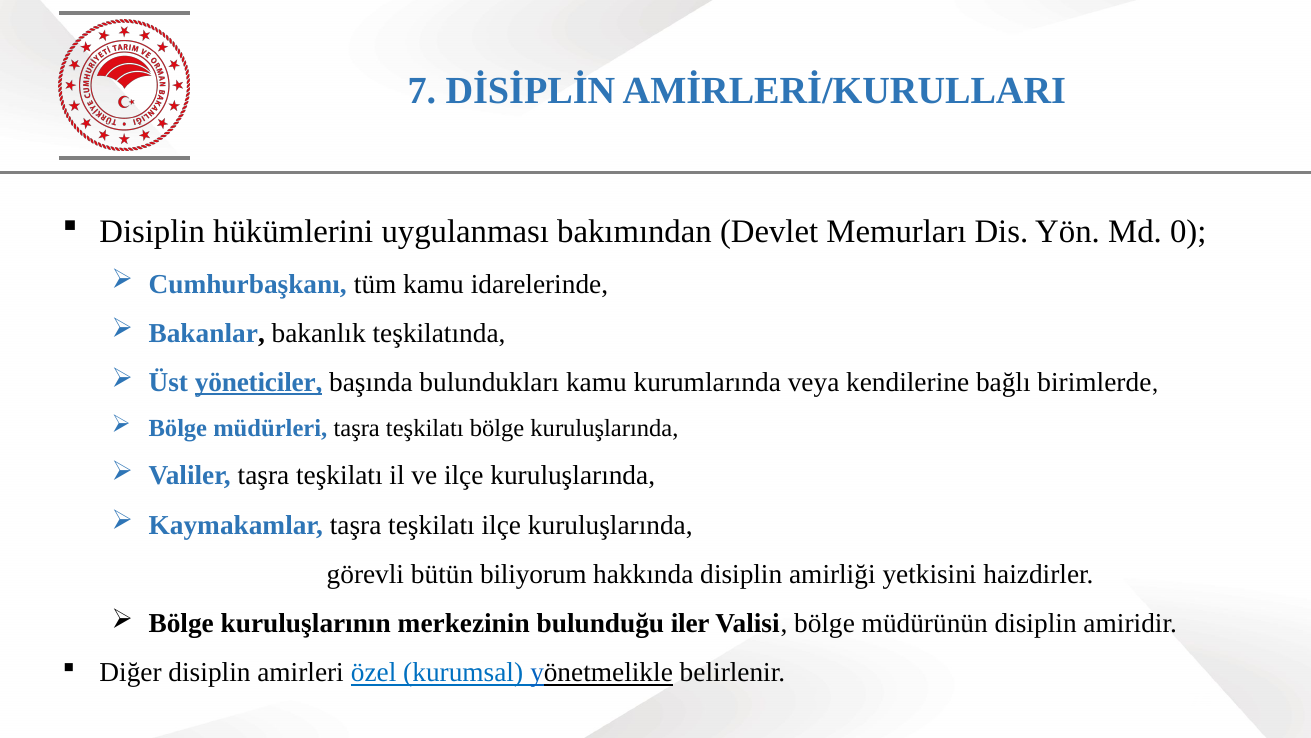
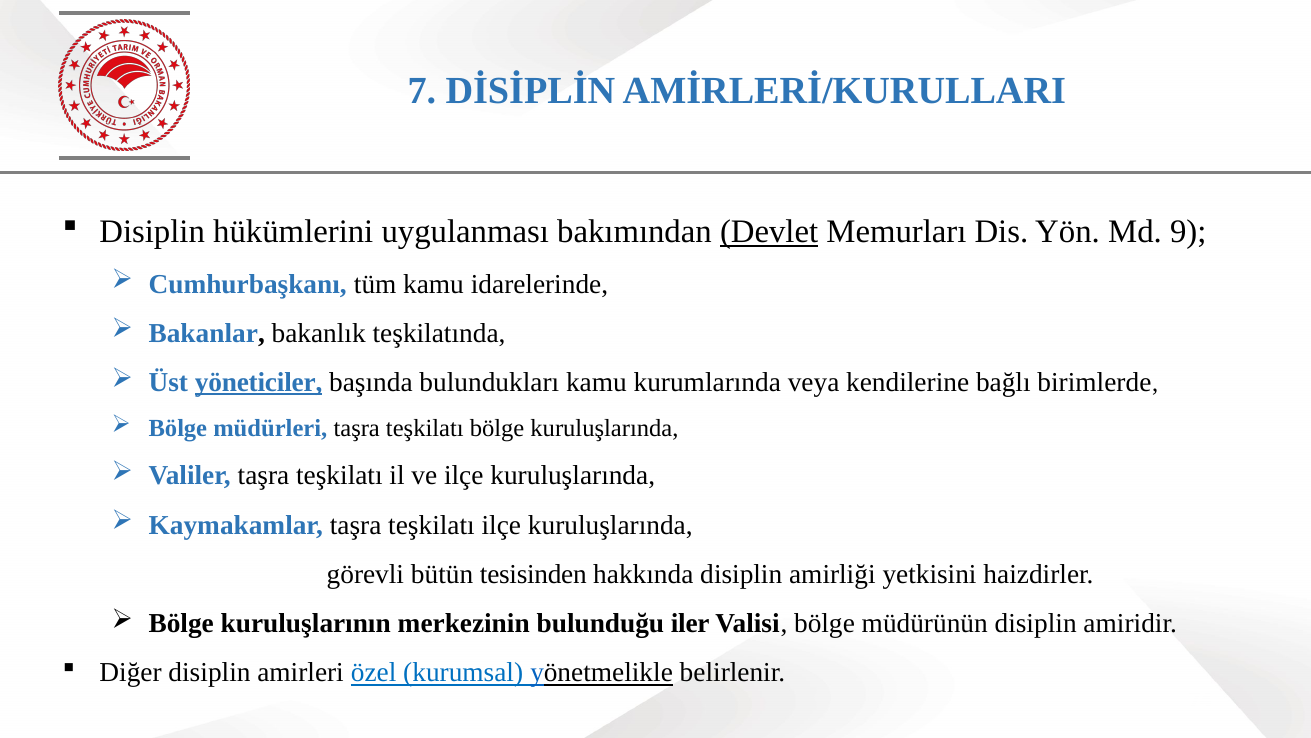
Devlet underline: none -> present
0: 0 -> 9
biliyorum: biliyorum -> tesisinden
